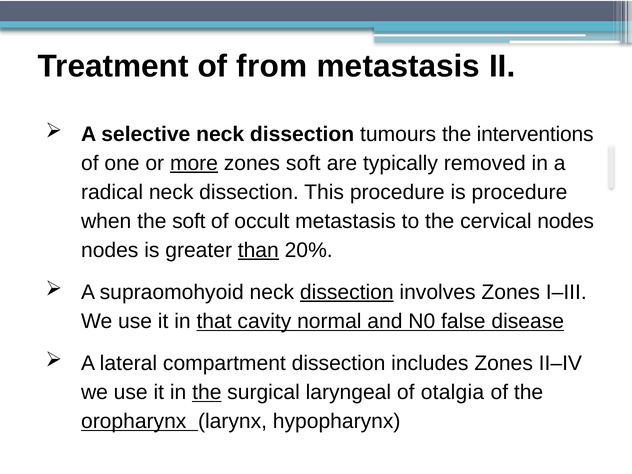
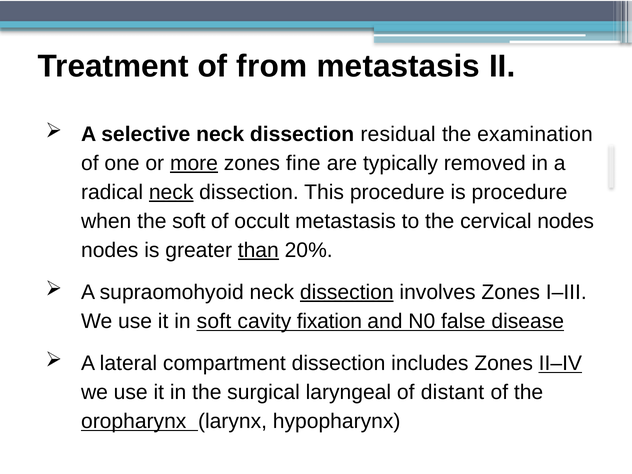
tumours: tumours -> residual
interventions: interventions -> examination
zones soft: soft -> fine
neck at (171, 192) underline: none -> present
in that: that -> soft
normal: normal -> fixation
II–IV underline: none -> present
the at (207, 392) underline: present -> none
otalgia: otalgia -> distant
